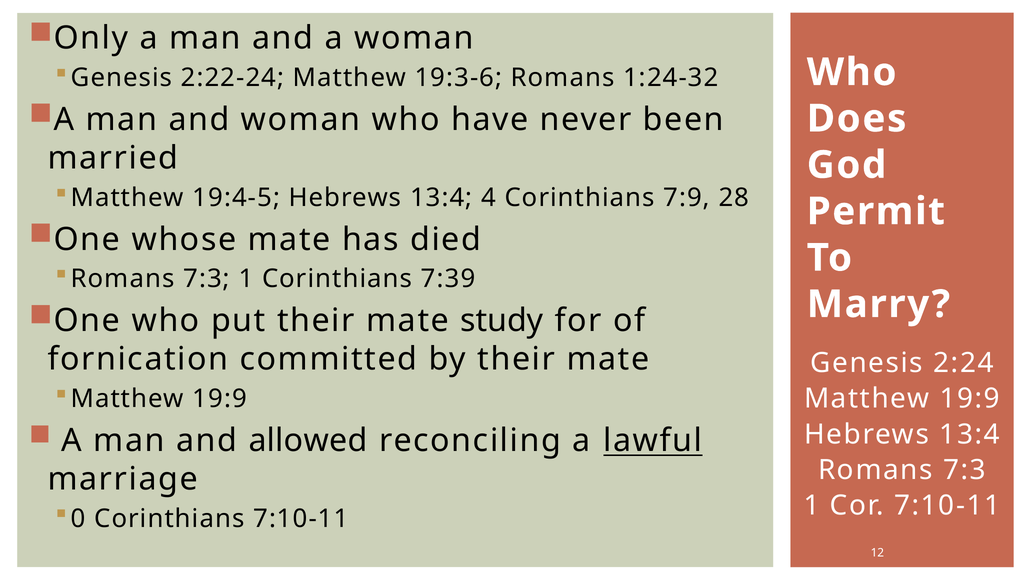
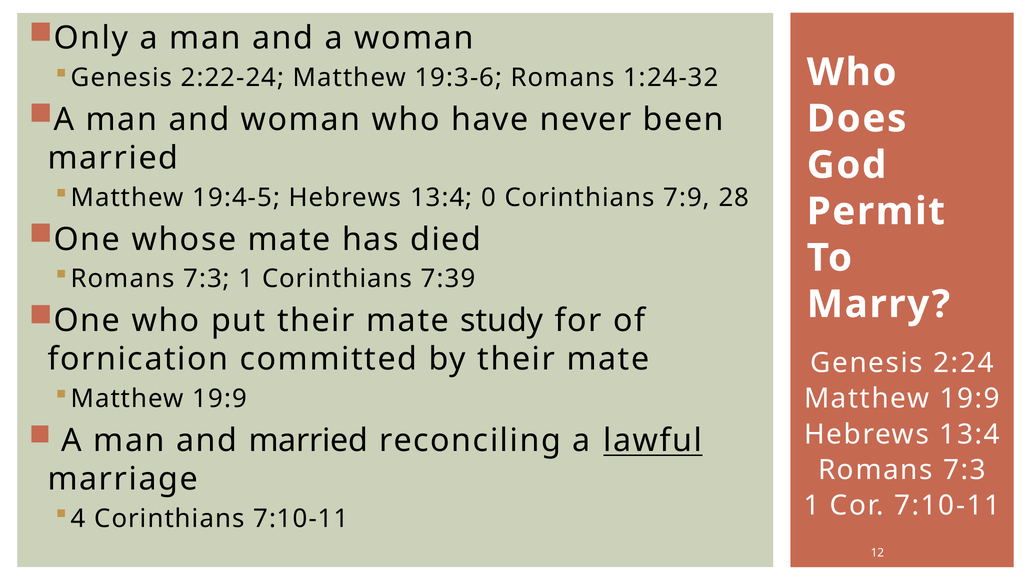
4: 4 -> 0
and allowed: allowed -> married
0: 0 -> 4
